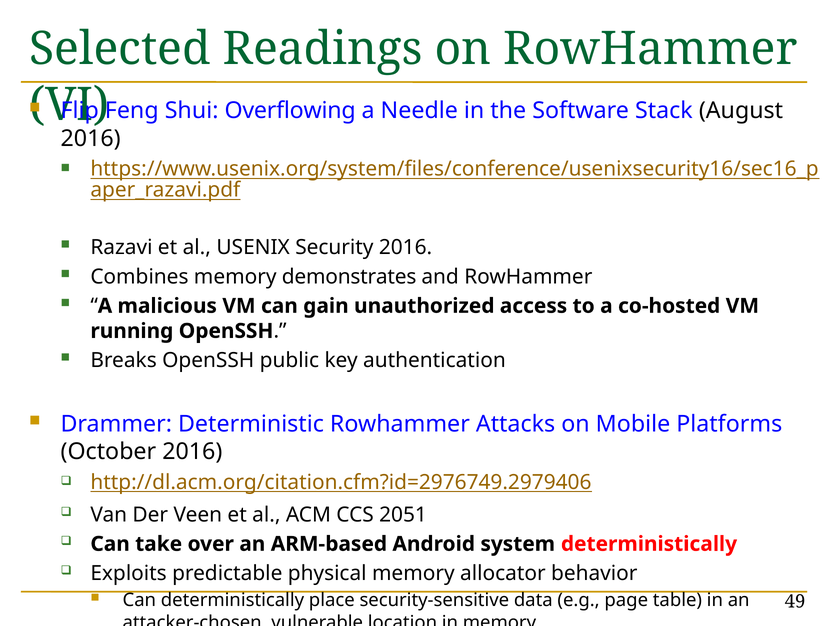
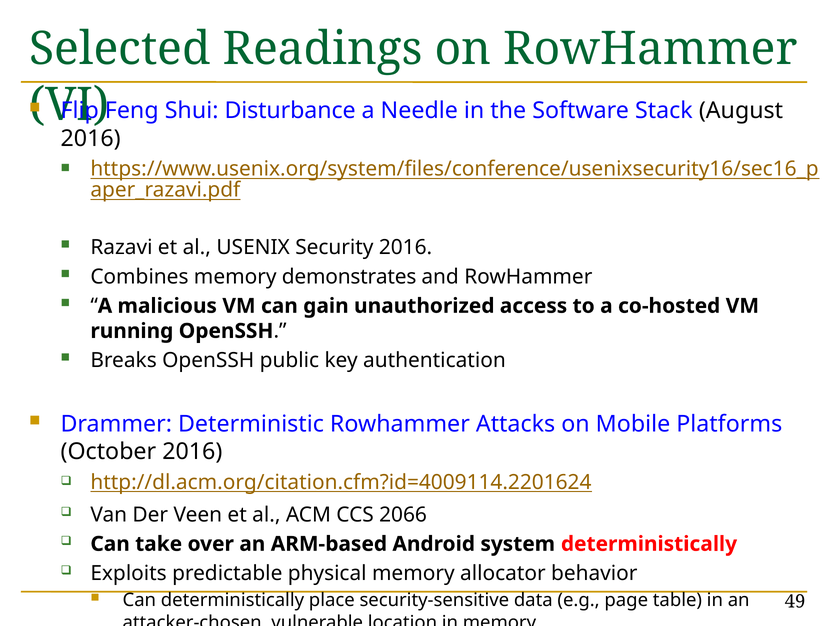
Overflowing: Overflowing -> Disturbance
http://dl.acm.org/citation.cfm?id=2976749.2979406: http://dl.acm.org/citation.cfm?id=2976749.2979406 -> http://dl.acm.org/citation.cfm?id=4009114.2201624
2051: 2051 -> 2066
